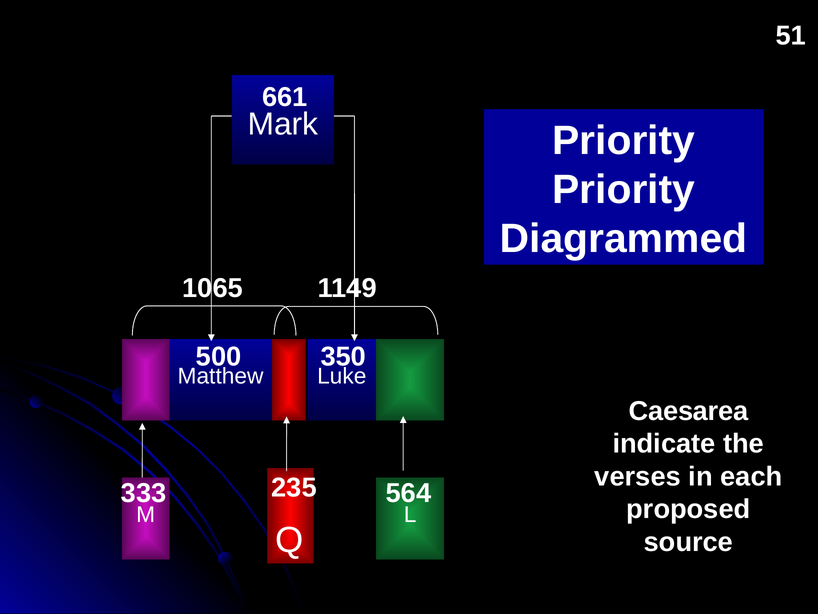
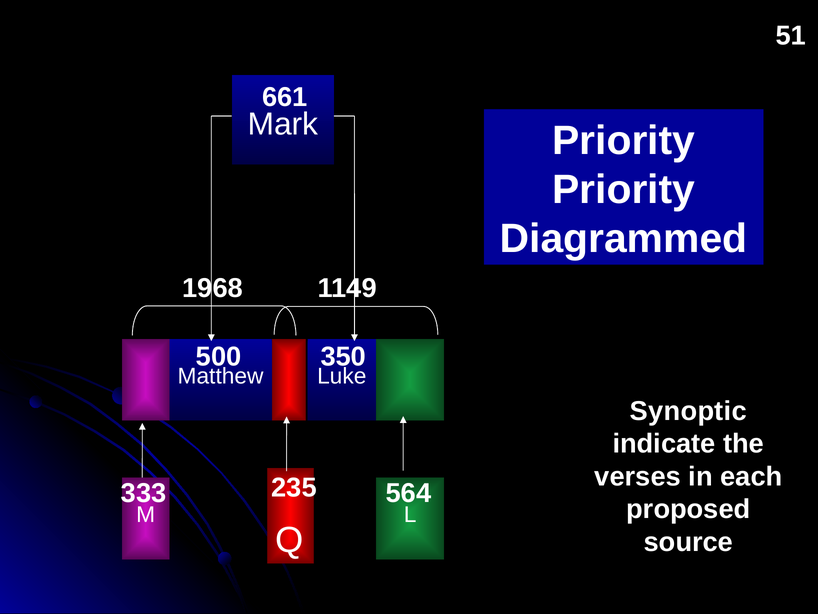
1065: 1065 -> 1968
Caesarea: Caesarea -> Synoptic
